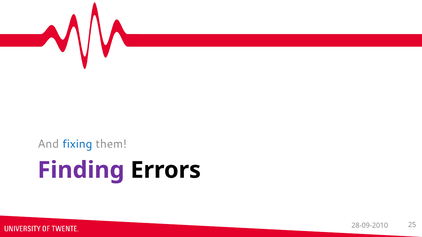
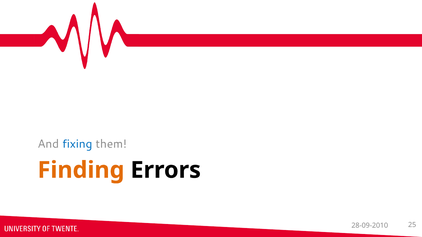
Finding colour: purple -> orange
